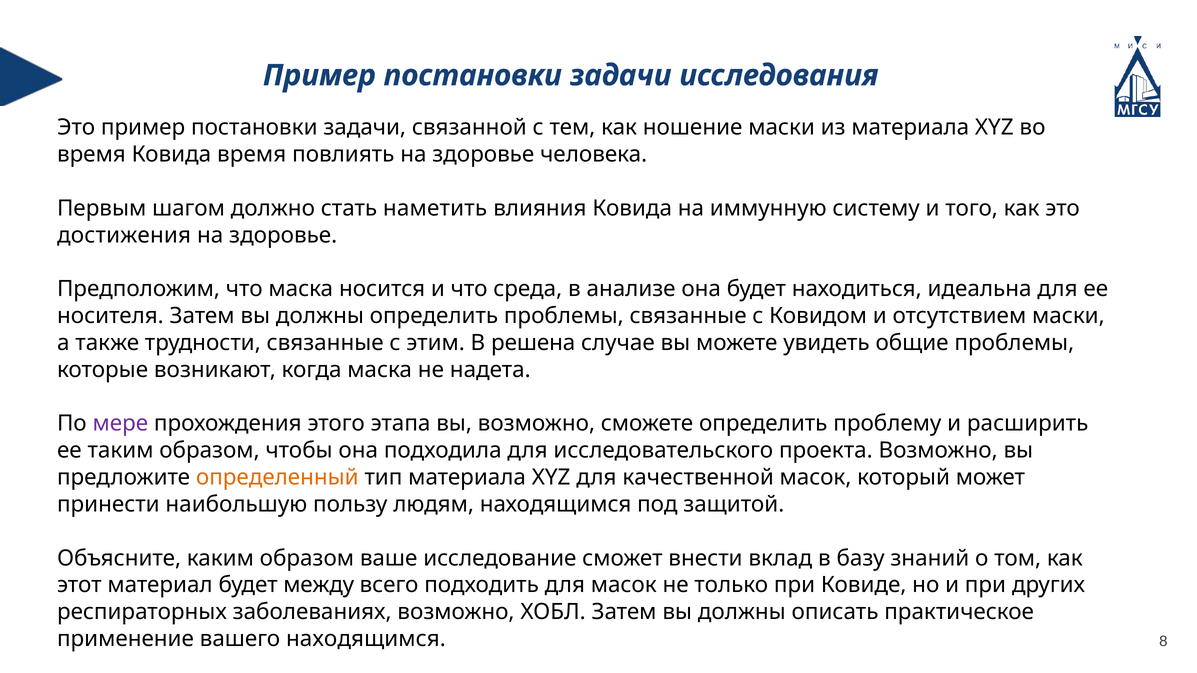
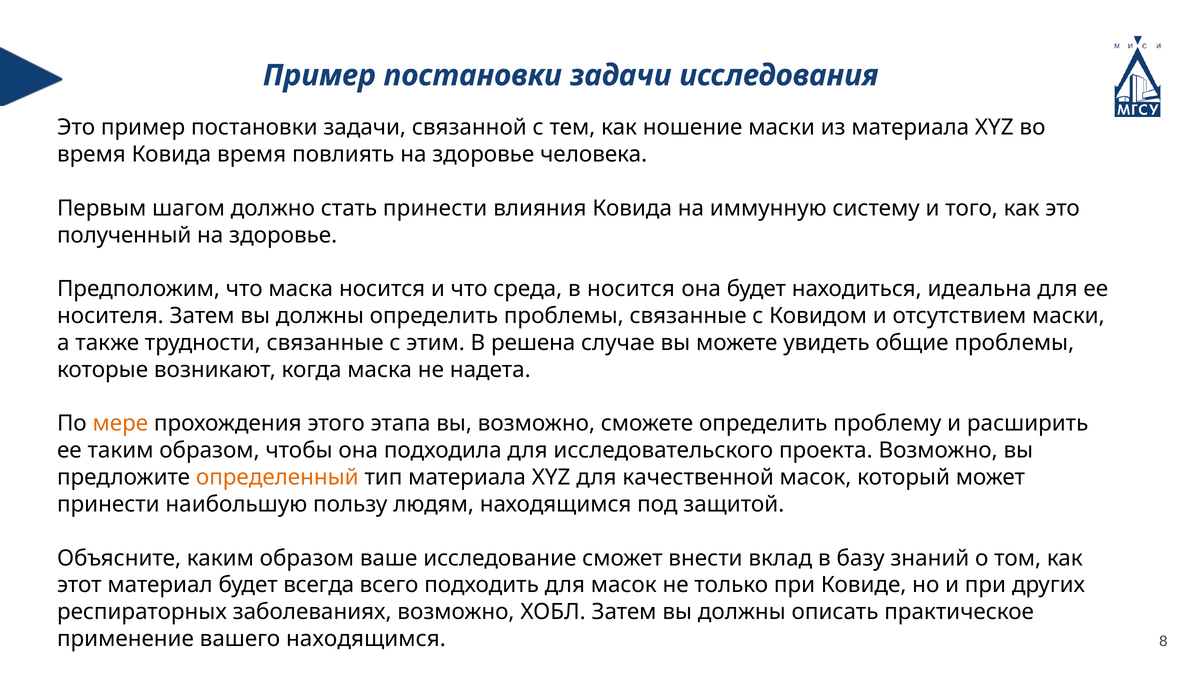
стать наметить: наметить -> принести
достижения: достижения -> полученный
в анализе: анализе -> носится
мере colour: purple -> orange
между: между -> всегда
